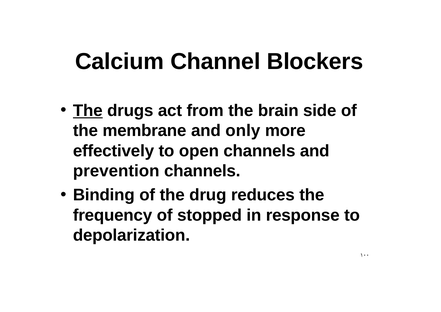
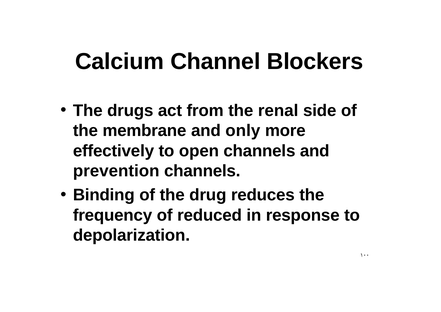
The at (88, 111) underline: present -> none
brain: brain -> renal
stopped: stopped -> reduced
